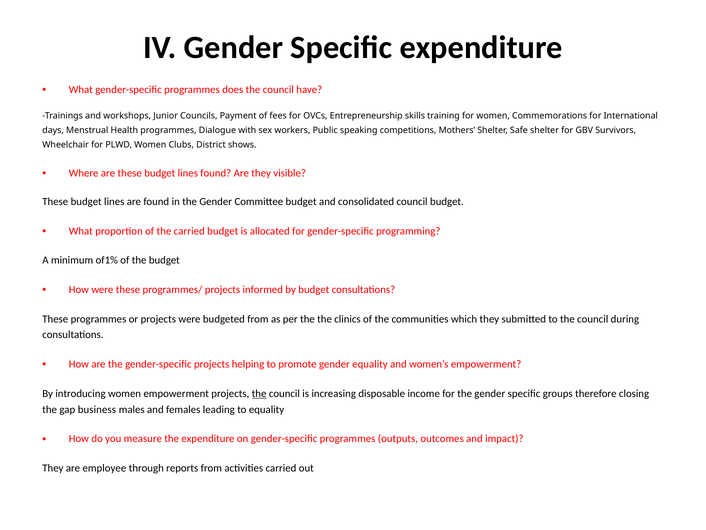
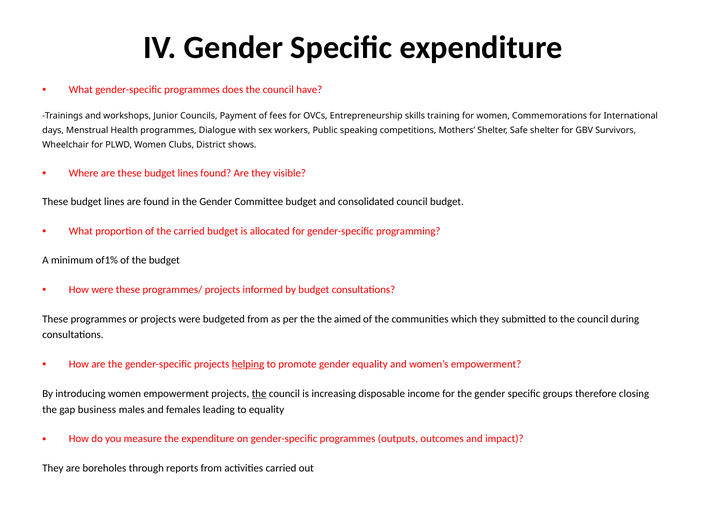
clinics: clinics -> aimed
helping underline: none -> present
employee: employee -> boreholes
